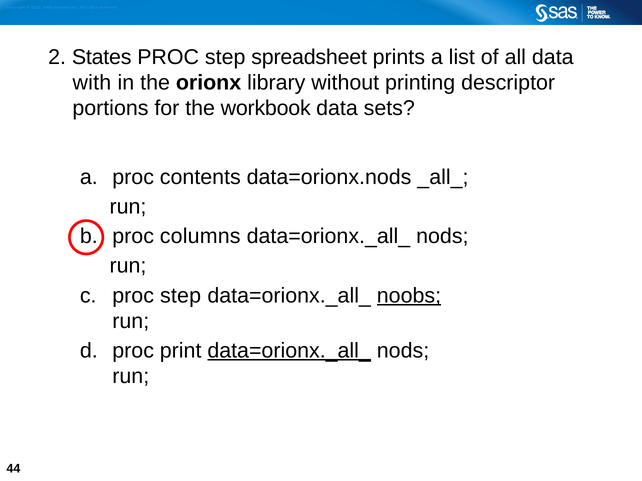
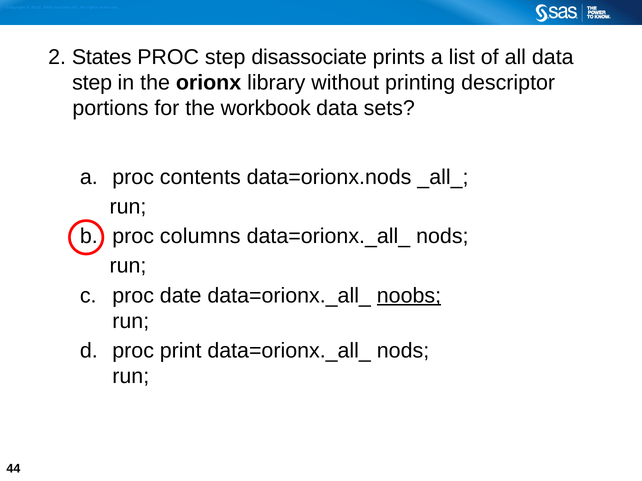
spreadsheet: spreadsheet -> disassociate
with at (92, 83): with -> step
step at (181, 296): step -> date
data=orionx._all_ at (289, 351) underline: present -> none
